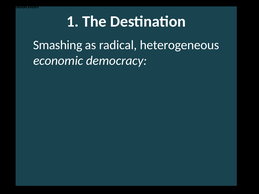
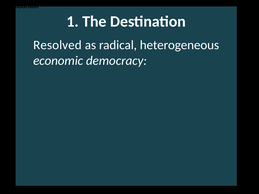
Smashing: Smashing -> Resolved
